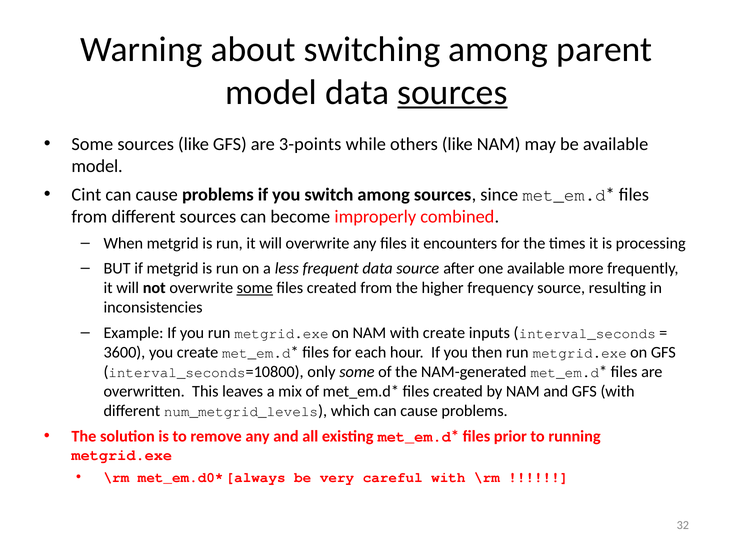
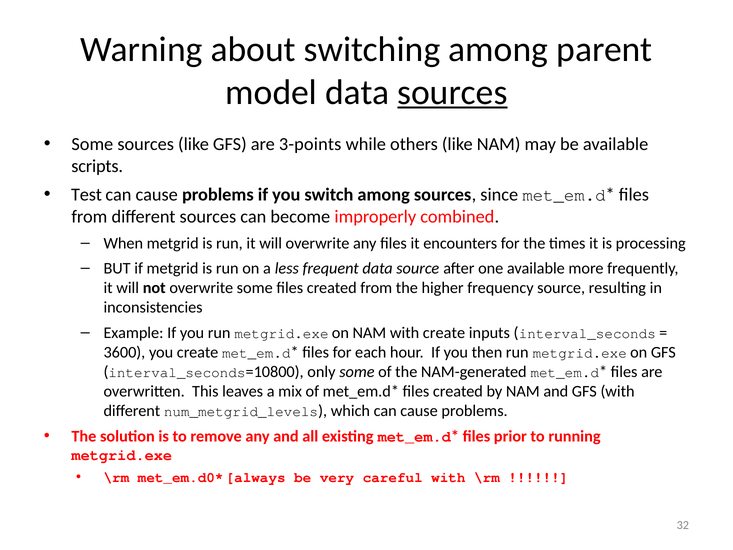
model at (97, 166): model -> scripts
Cint: Cint -> Test
some at (255, 288) underline: present -> none
